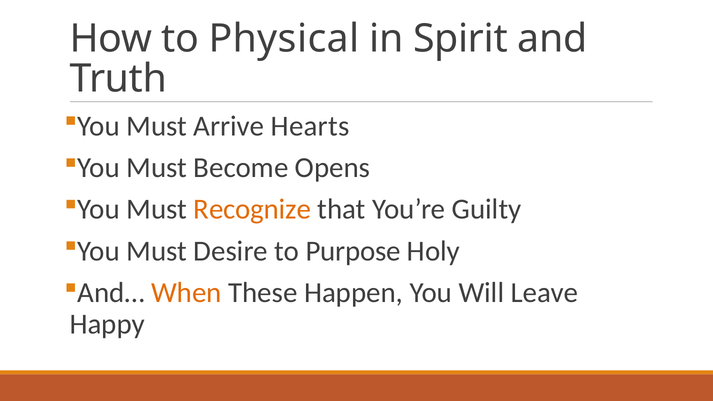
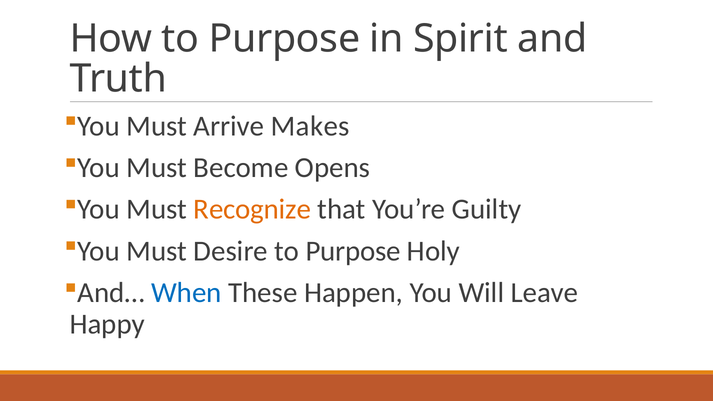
How to Physical: Physical -> Purpose
Hearts: Hearts -> Makes
When colour: orange -> blue
